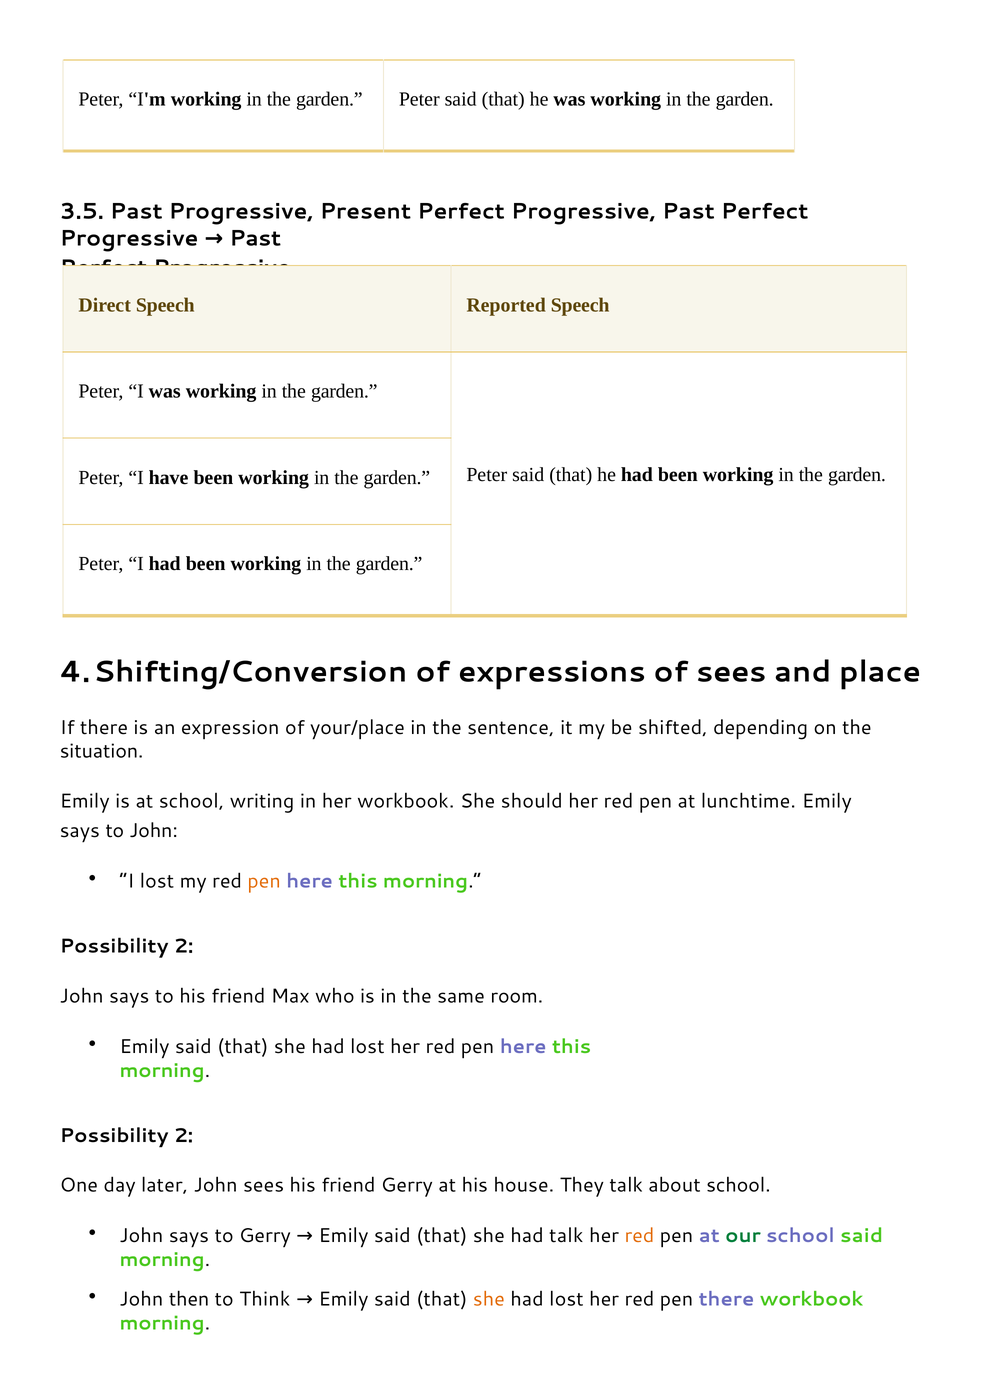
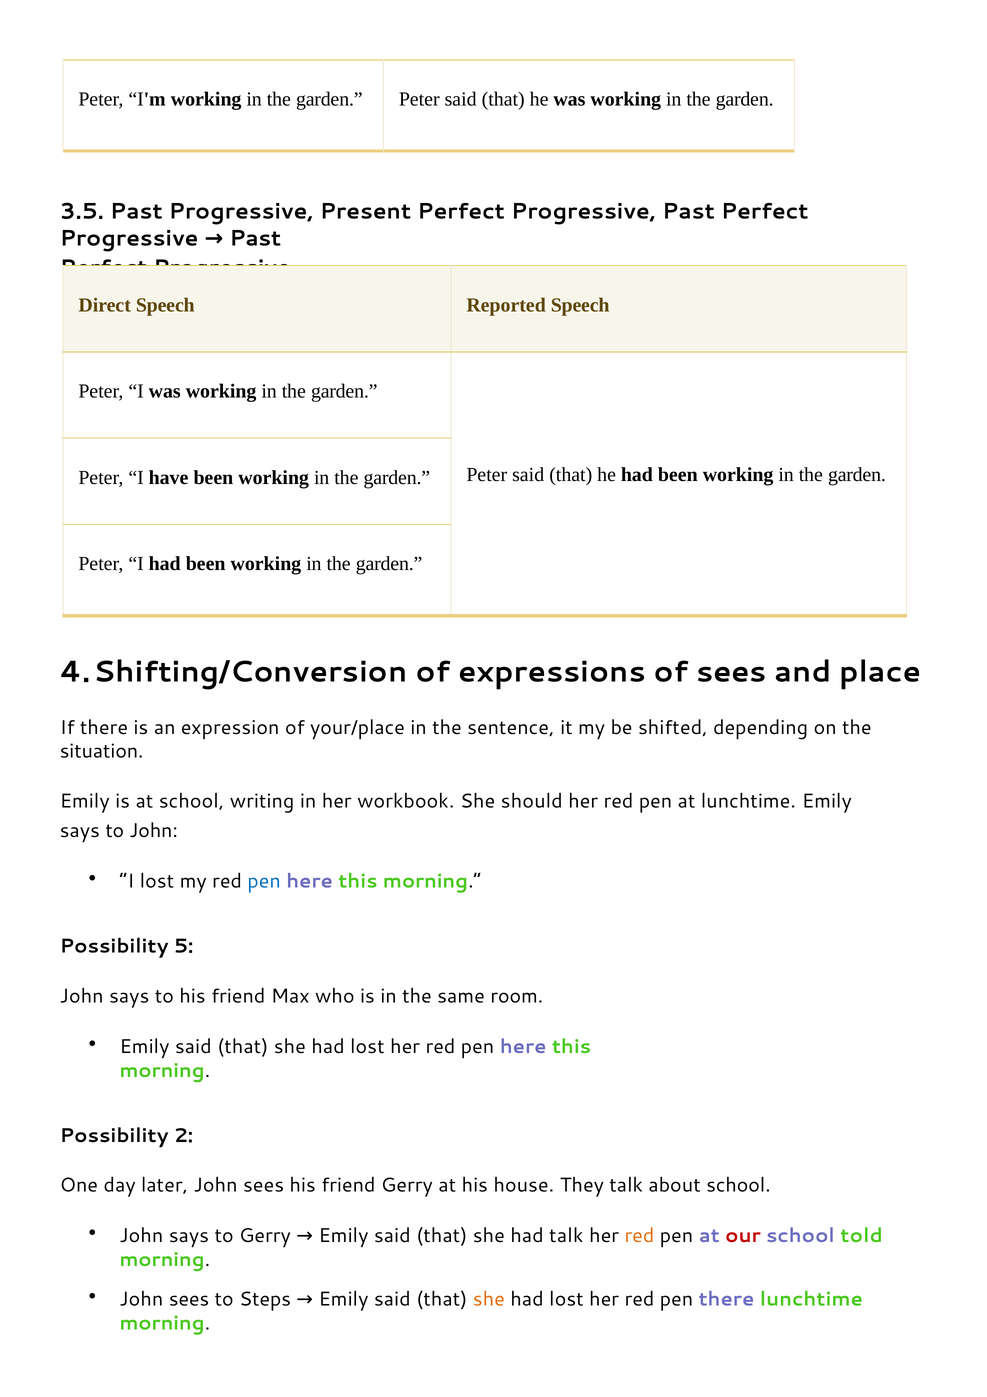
pen at (264, 881) colour: orange -> blue
2 at (184, 946): 2 -> 5
our colour: green -> red
school said: said -> told
then at (189, 1299): then -> sees
Think: Think -> Steps
there workbook: workbook -> lunchtime
